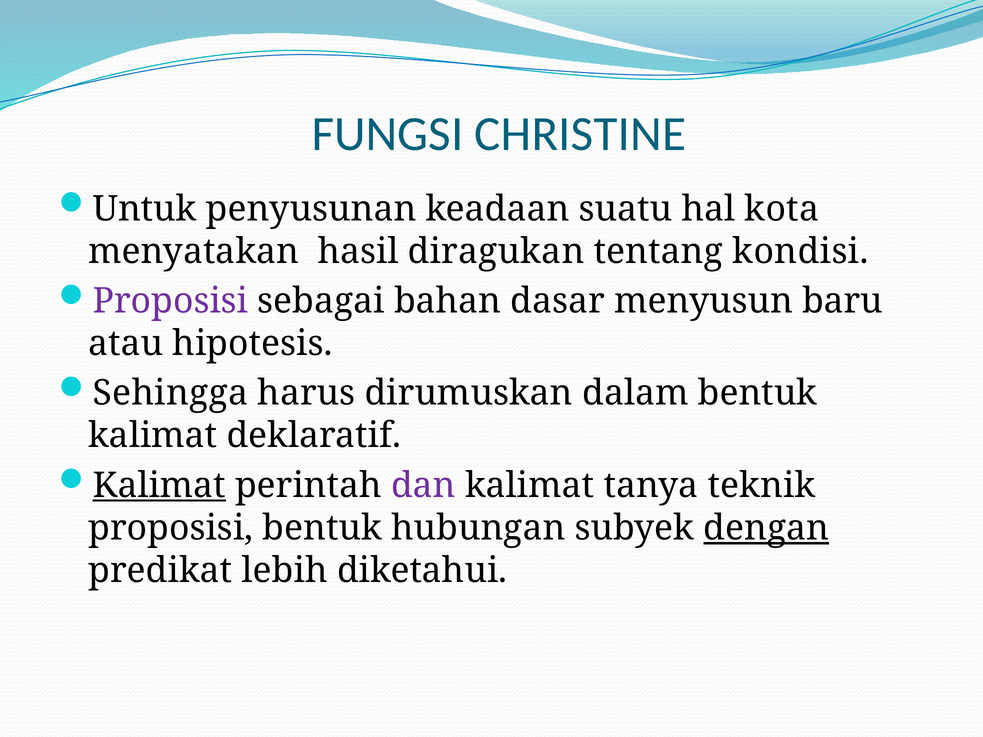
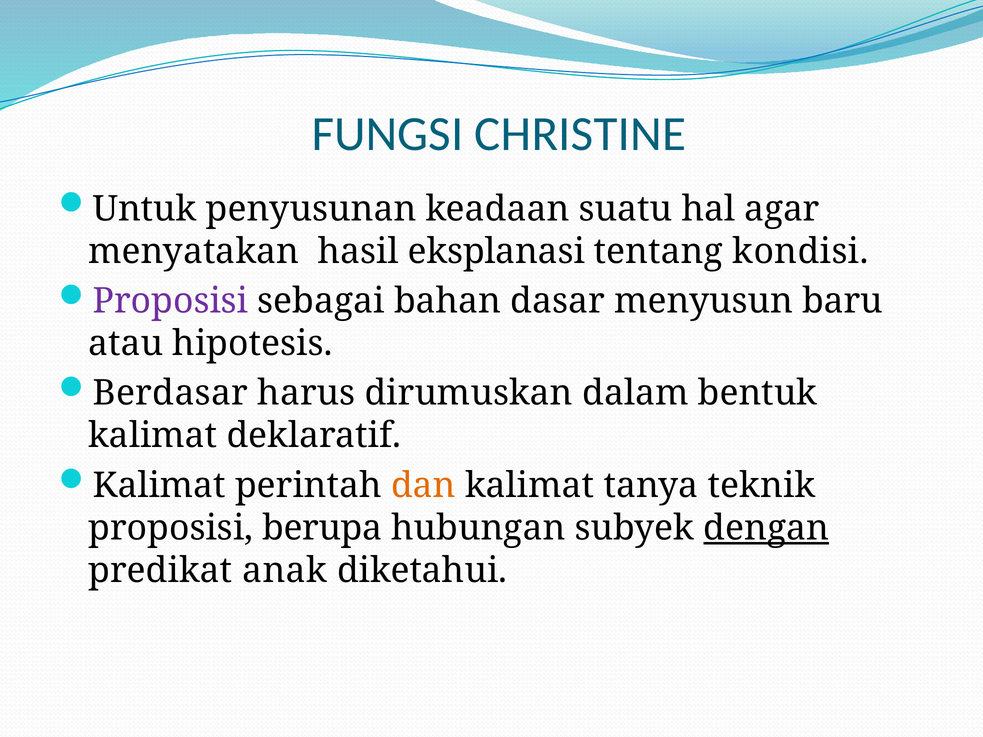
kota: kota -> agar
diragukan: diragukan -> eksplanasi
Sehingga: Sehingga -> Berdasar
Kalimat at (159, 486) underline: present -> none
dan colour: purple -> orange
proposisi bentuk: bentuk -> berupa
lebih: lebih -> anak
